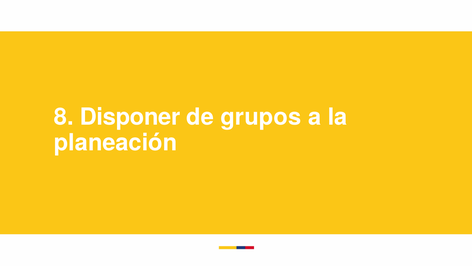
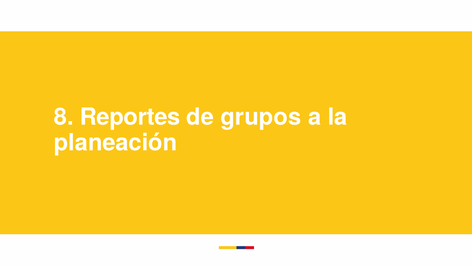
Disponer: Disponer -> Reportes
